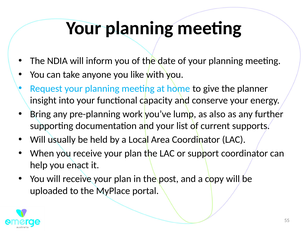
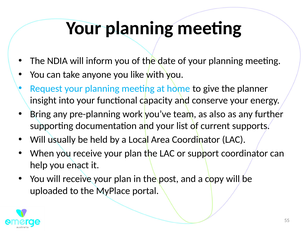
lump: lump -> team
